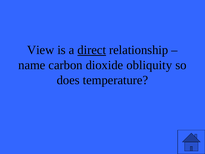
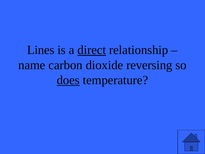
View: View -> Lines
obliquity: obliquity -> reversing
does underline: none -> present
